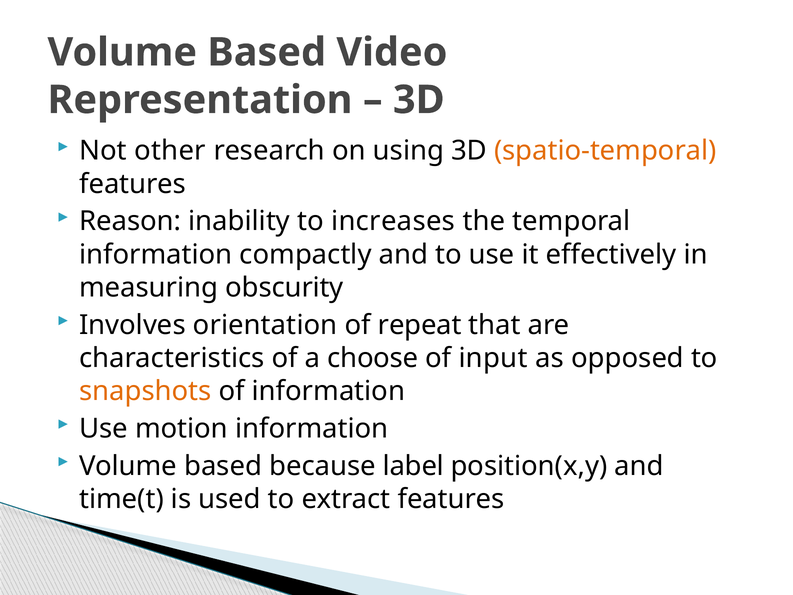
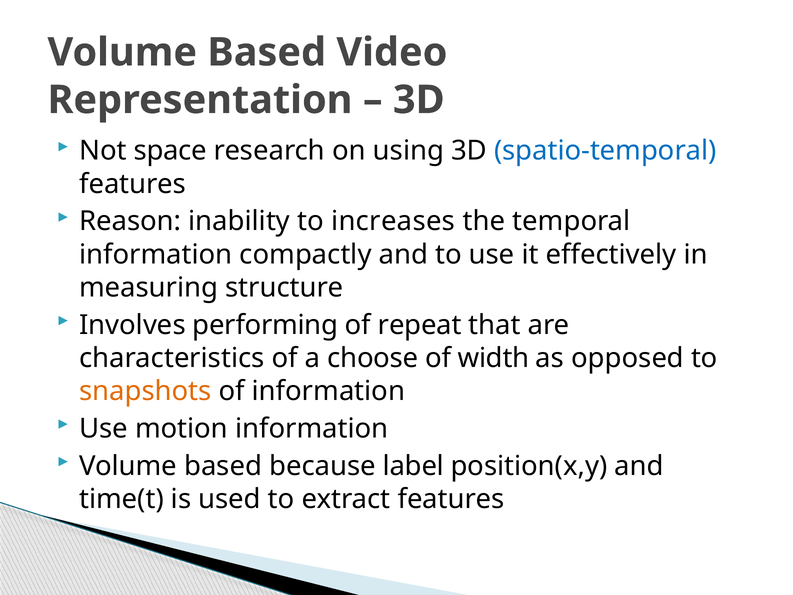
other: other -> space
spatio-temporal colour: orange -> blue
obscurity: obscurity -> structure
orientation: orientation -> performing
input: input -> width
